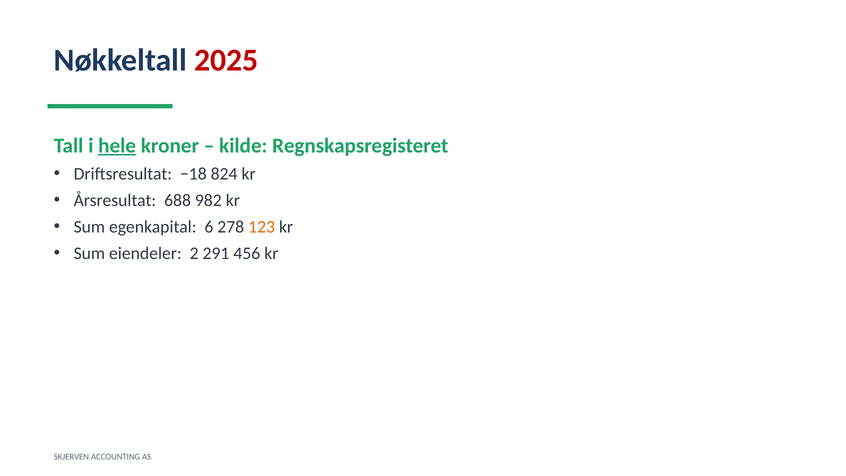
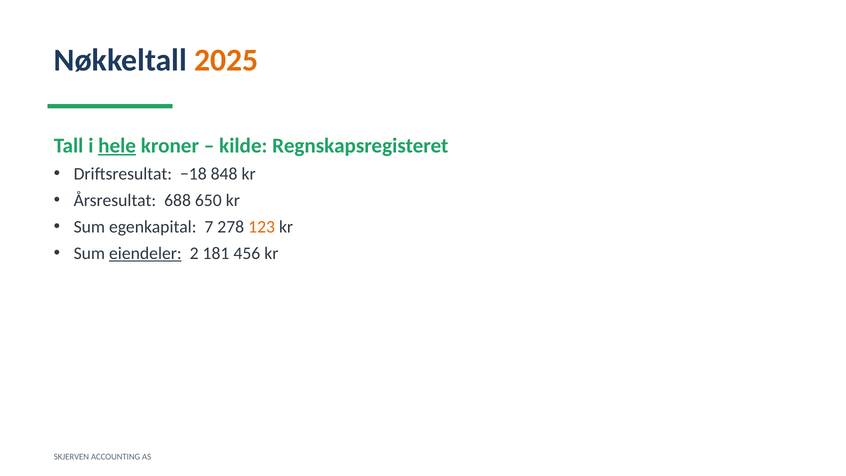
2025 colour: red -> orange
824: 824 -> 848
982: 982 -> 650
6: 6 -> 7
eiendeler underline: none -> present
291: 291 -> 181
